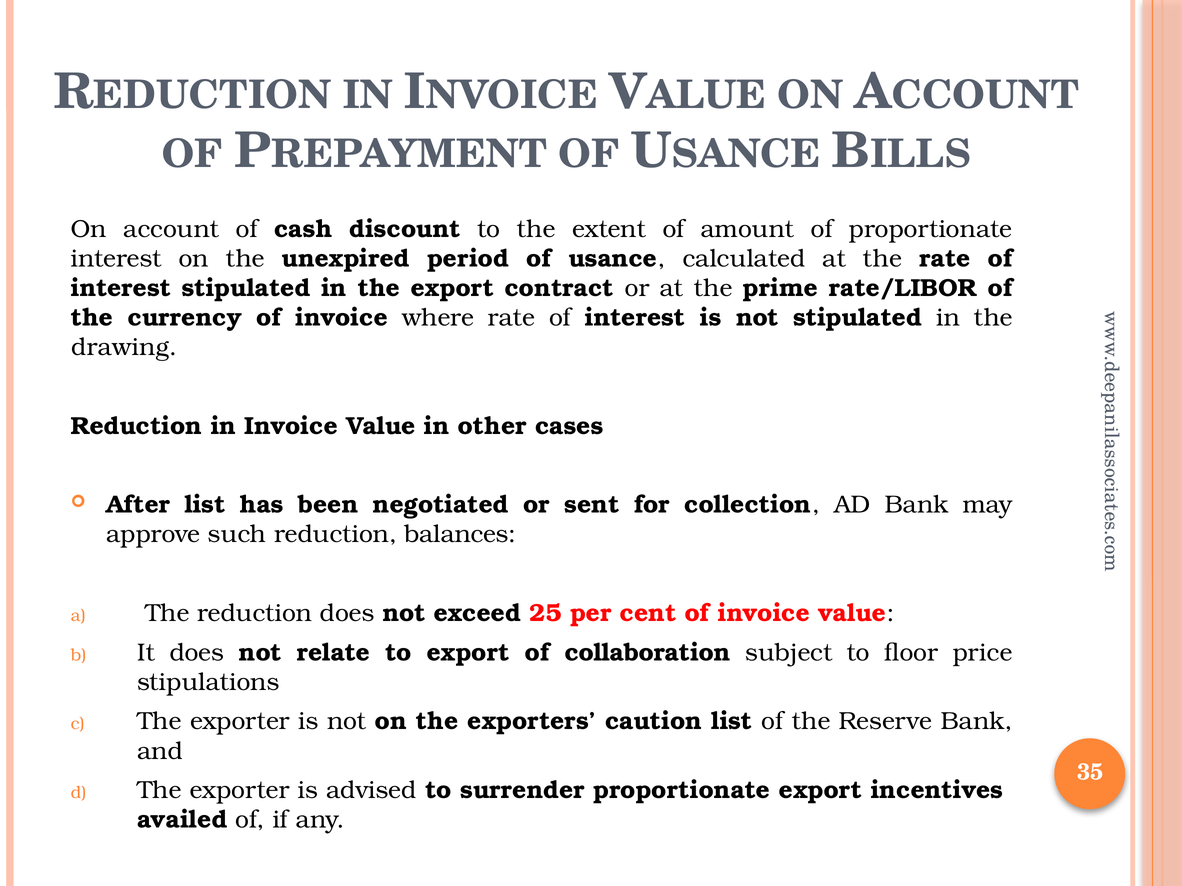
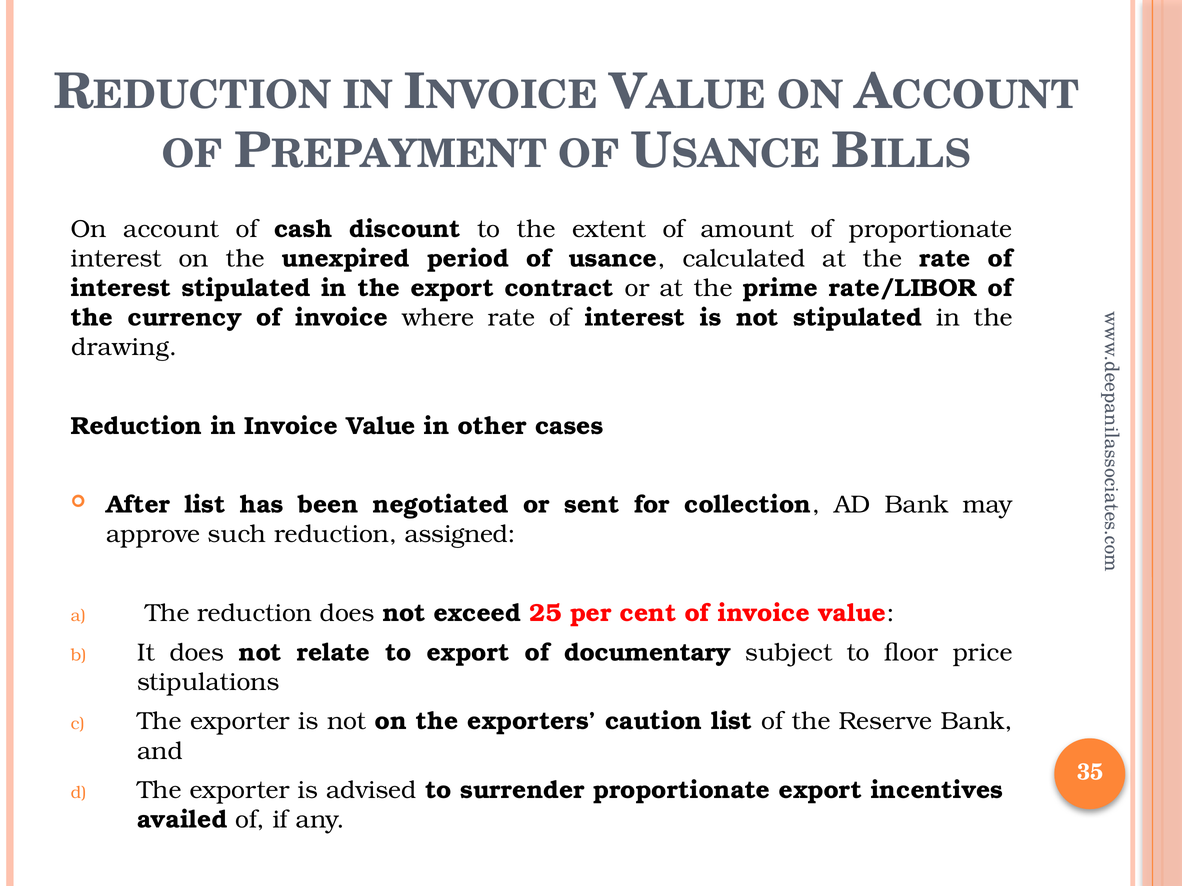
balances: balances -> assigned
collaboration: collaboration -> documentary
